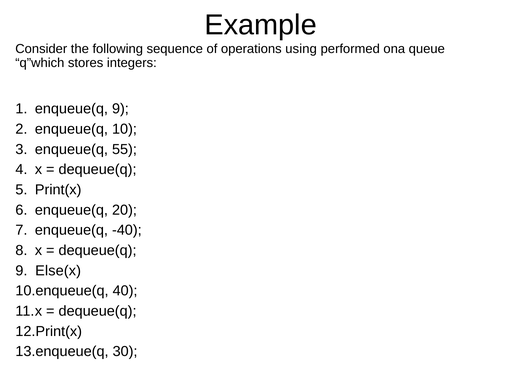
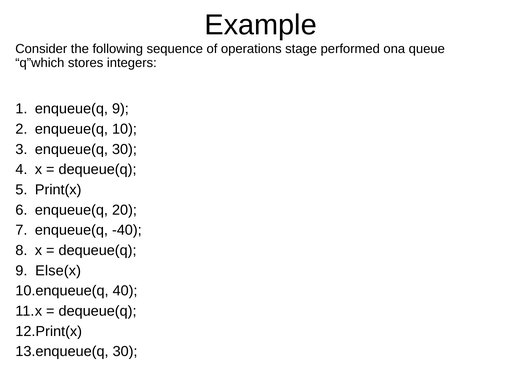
using: using -> stage
enqueue(q 55: 55 -> 30
